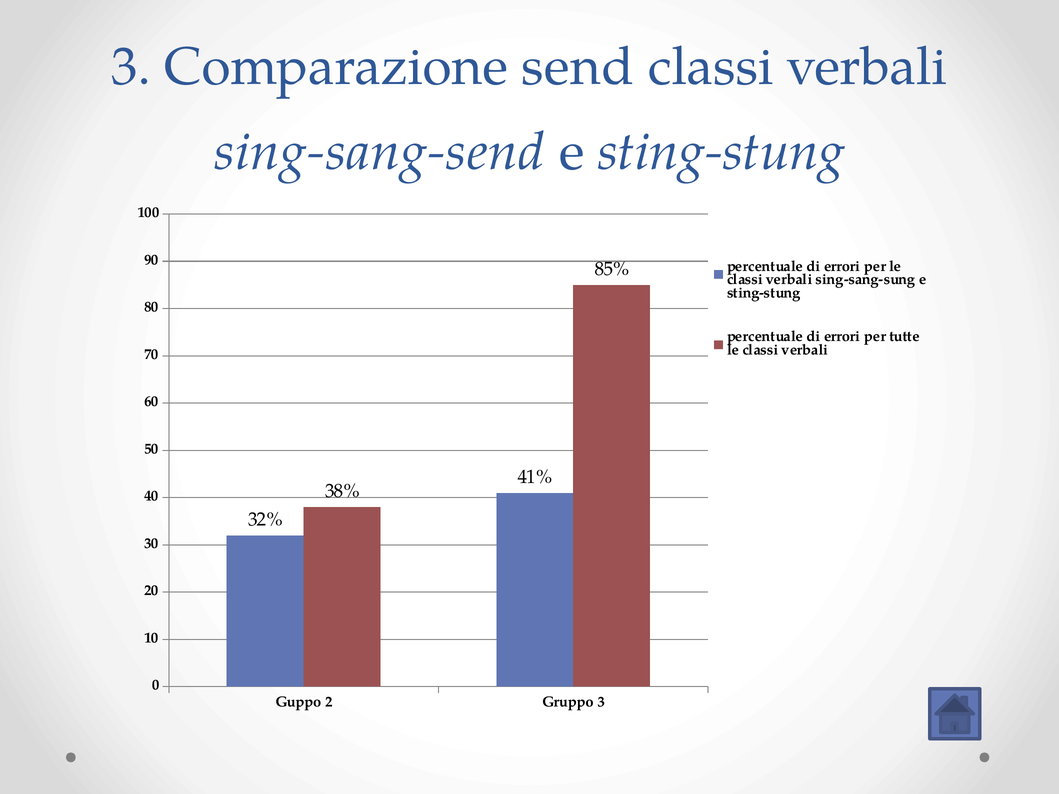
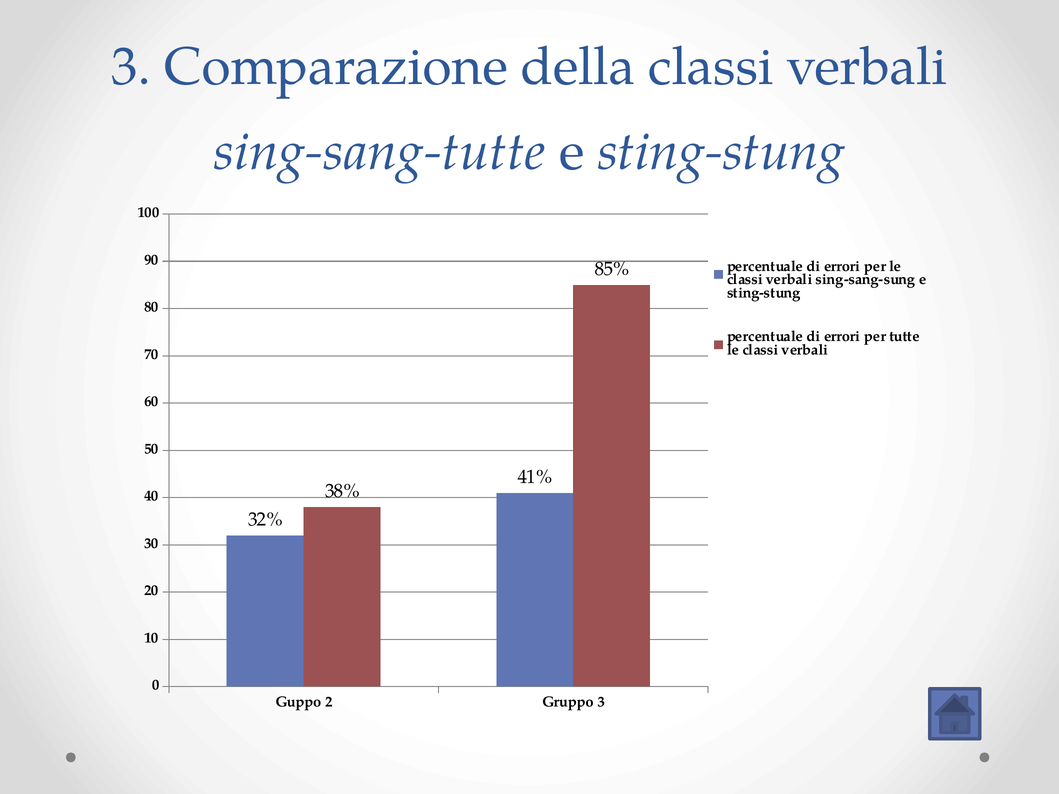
send: send -> della
sing-sang-send: sing-sang-send -> sing-sang-tutte
